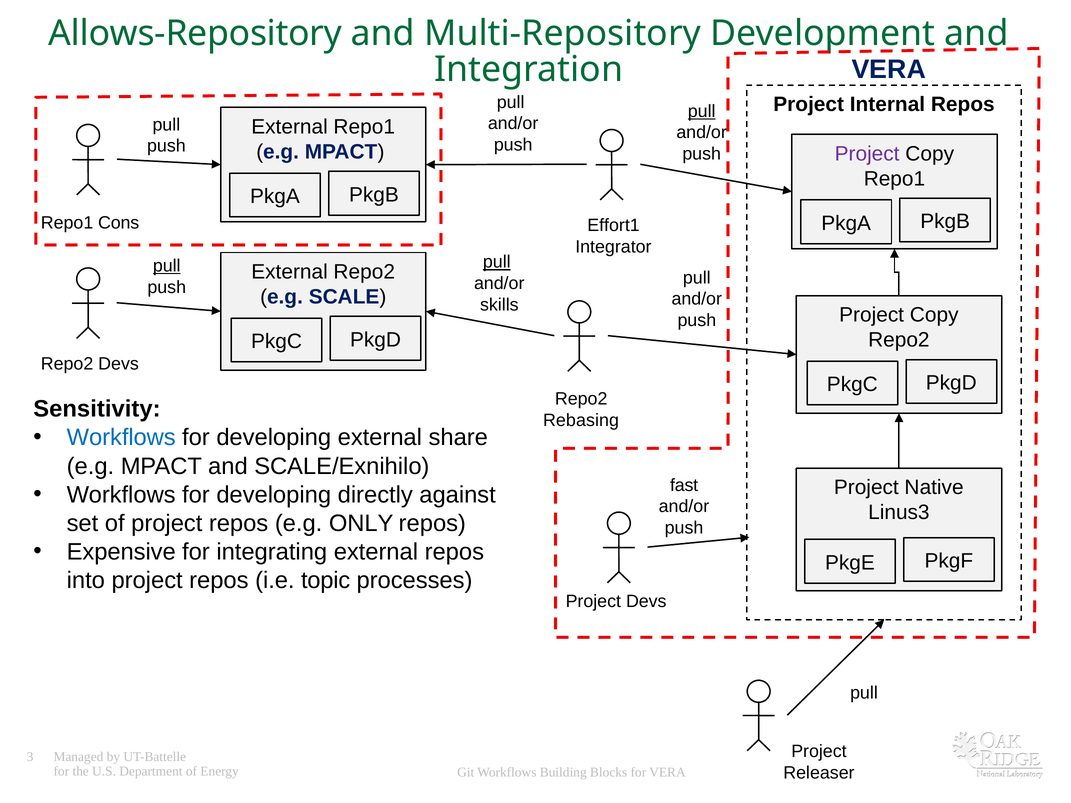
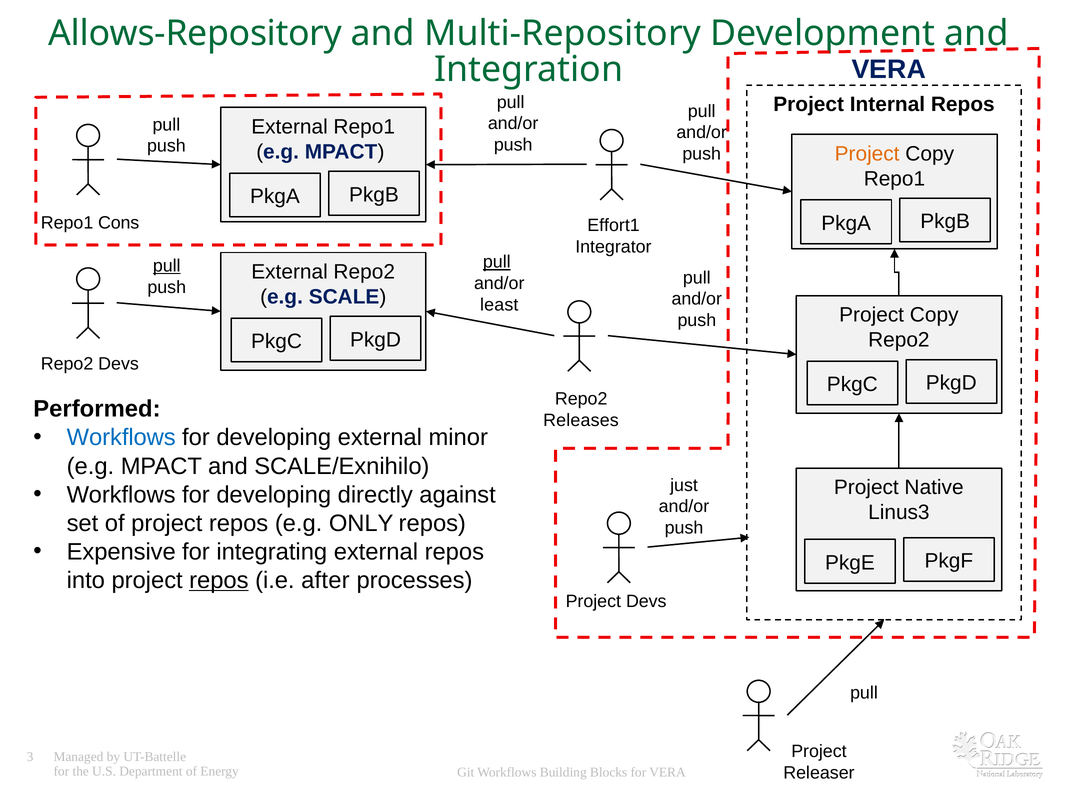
pull at (702, 111) underline: present -> none
Project at (867, 154) colour: purple -> orange
skills: skills -> least
Sensitivity: Sensitivity -> Performed
Rebasing: Rebasing -> Releases
share: share -> minor
fast: fast -> just
repos at (219, 580) underline: none -> present
topic: topic -> after
